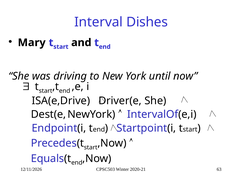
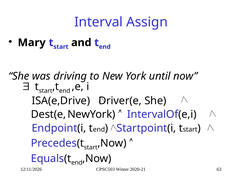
Dishes: Dishes -> Assign
